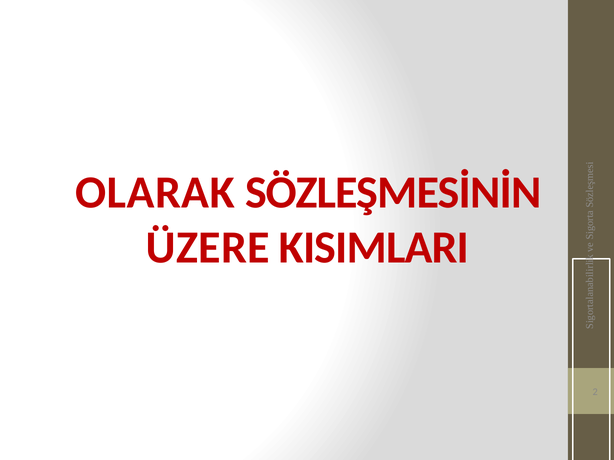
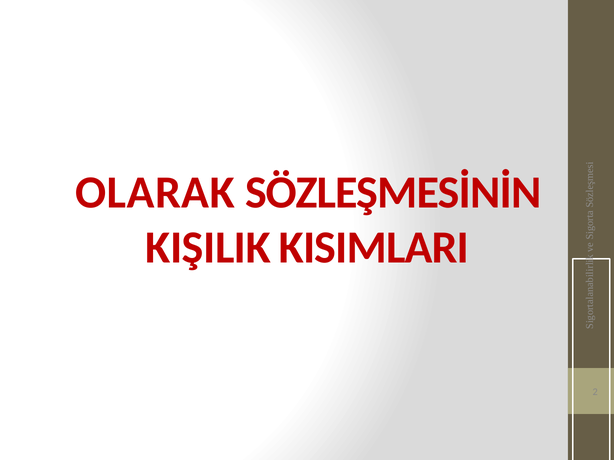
ÜZERE: ÜZERE -> KIŞILIK
